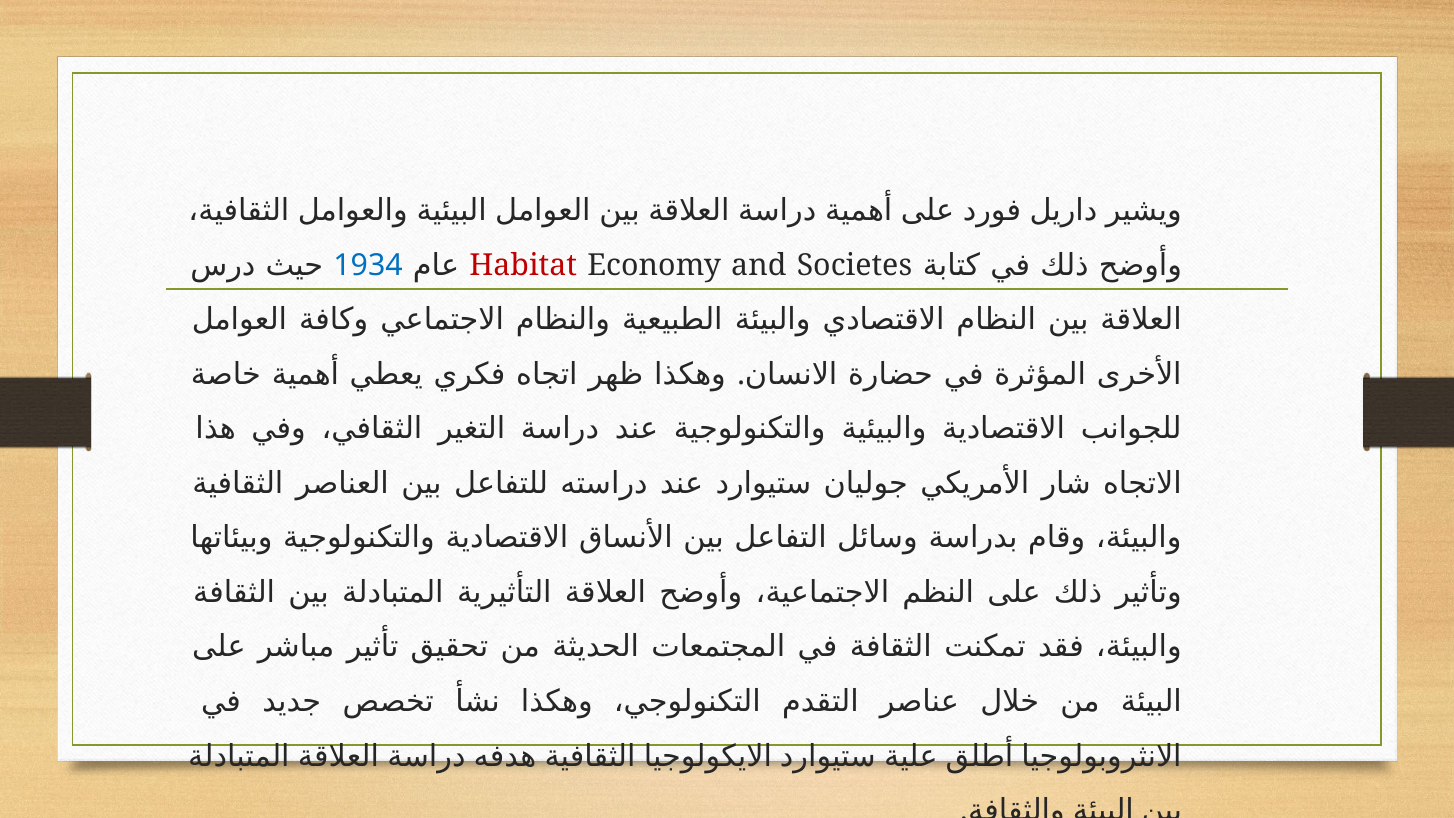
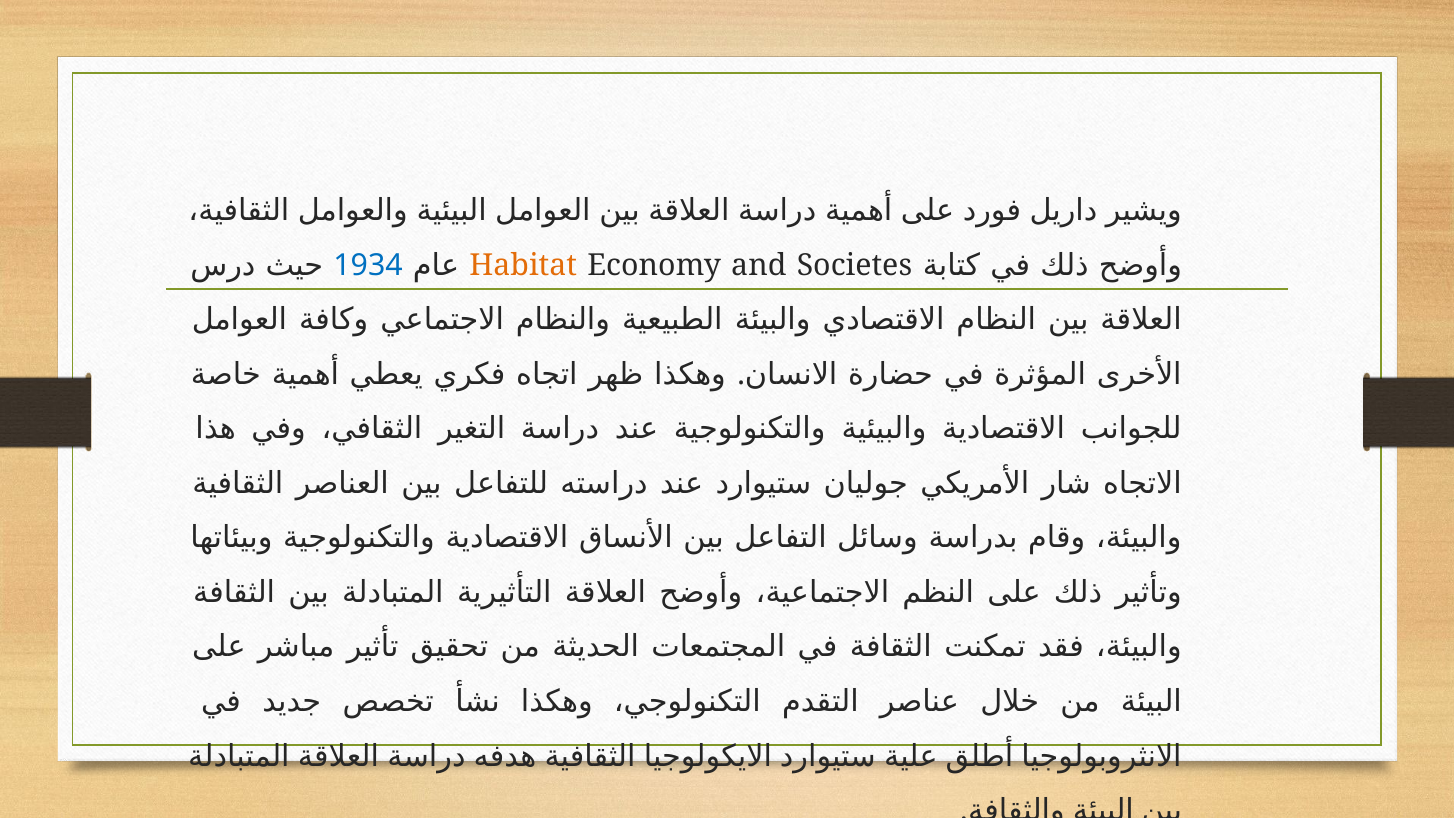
Habitat colour: red -> orange
